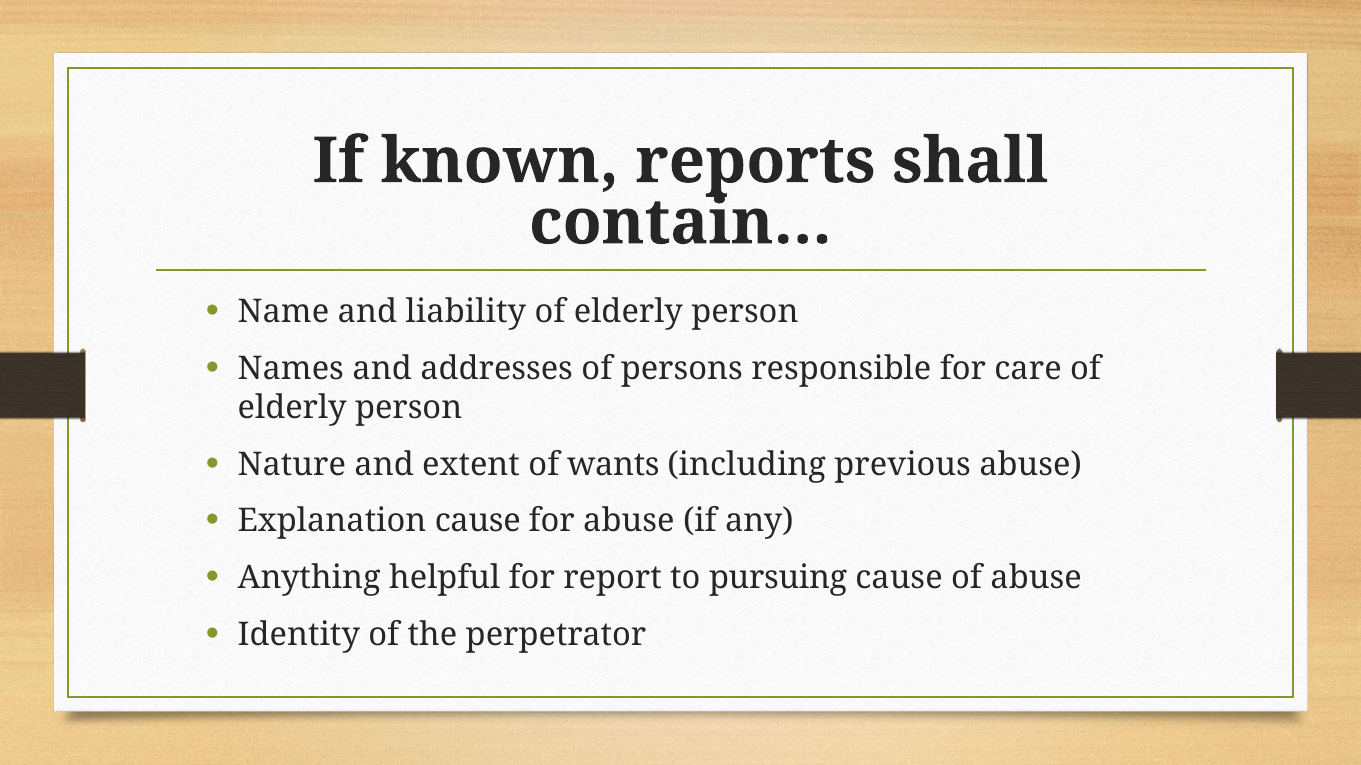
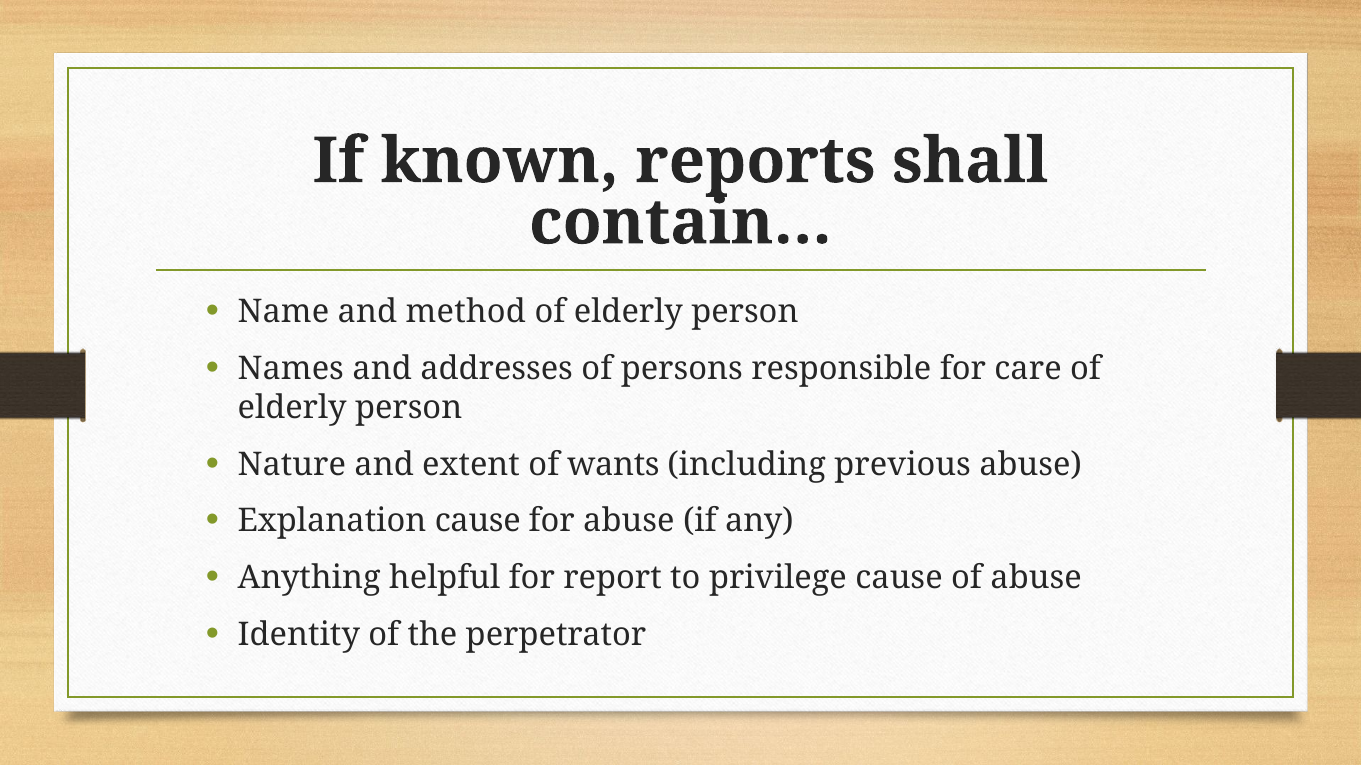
liability: liability -> method
pursuing: pursuing -> privilege
